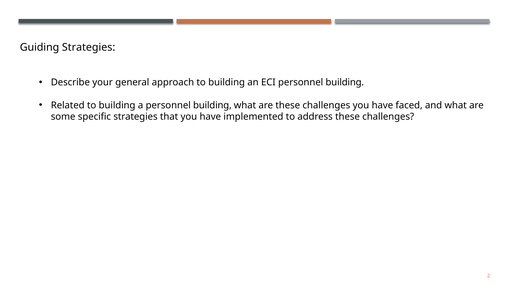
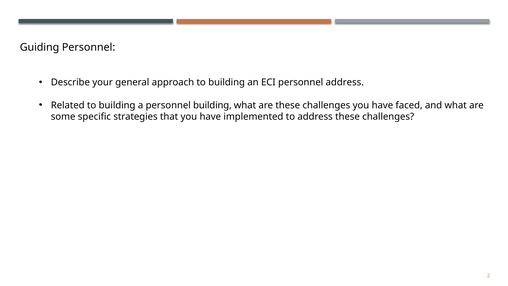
Guiding Strategies: Strategies -> Personnel
ECI personnel building: building -> address
